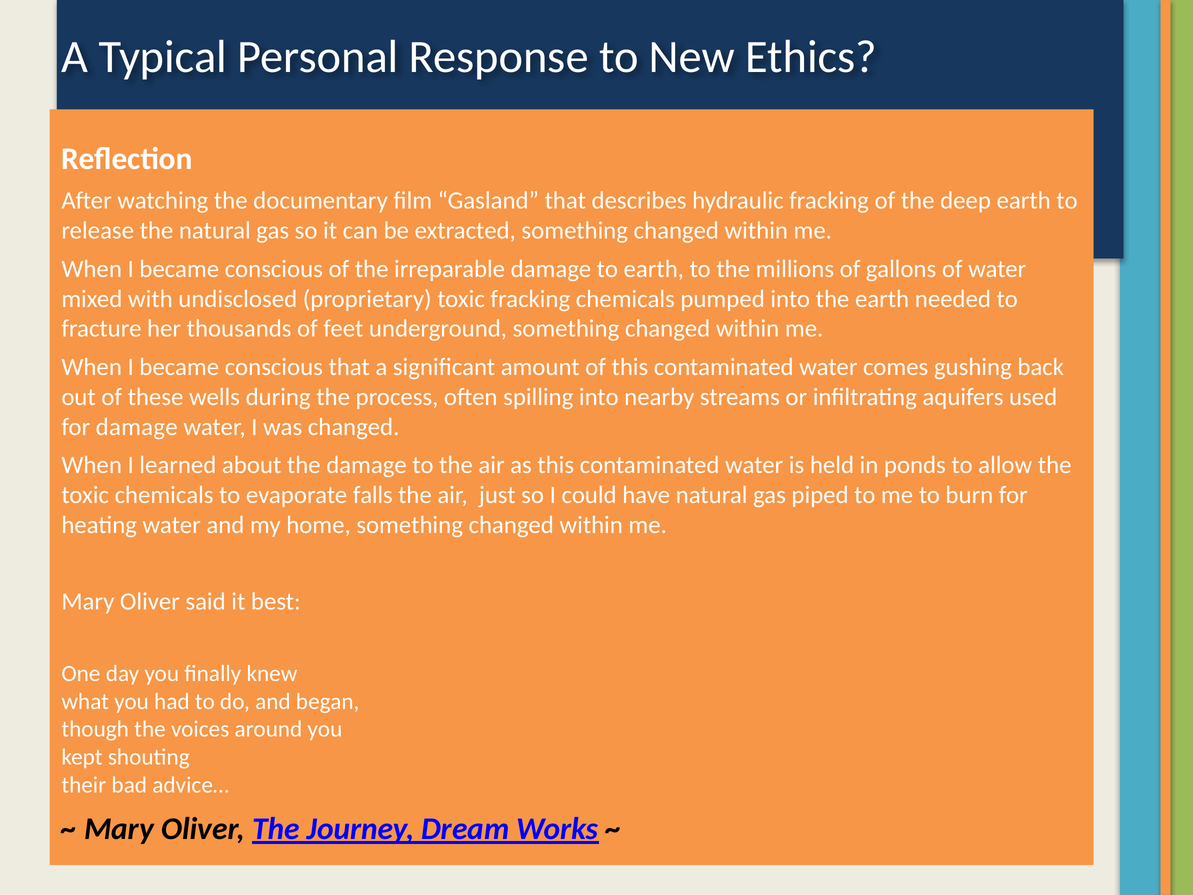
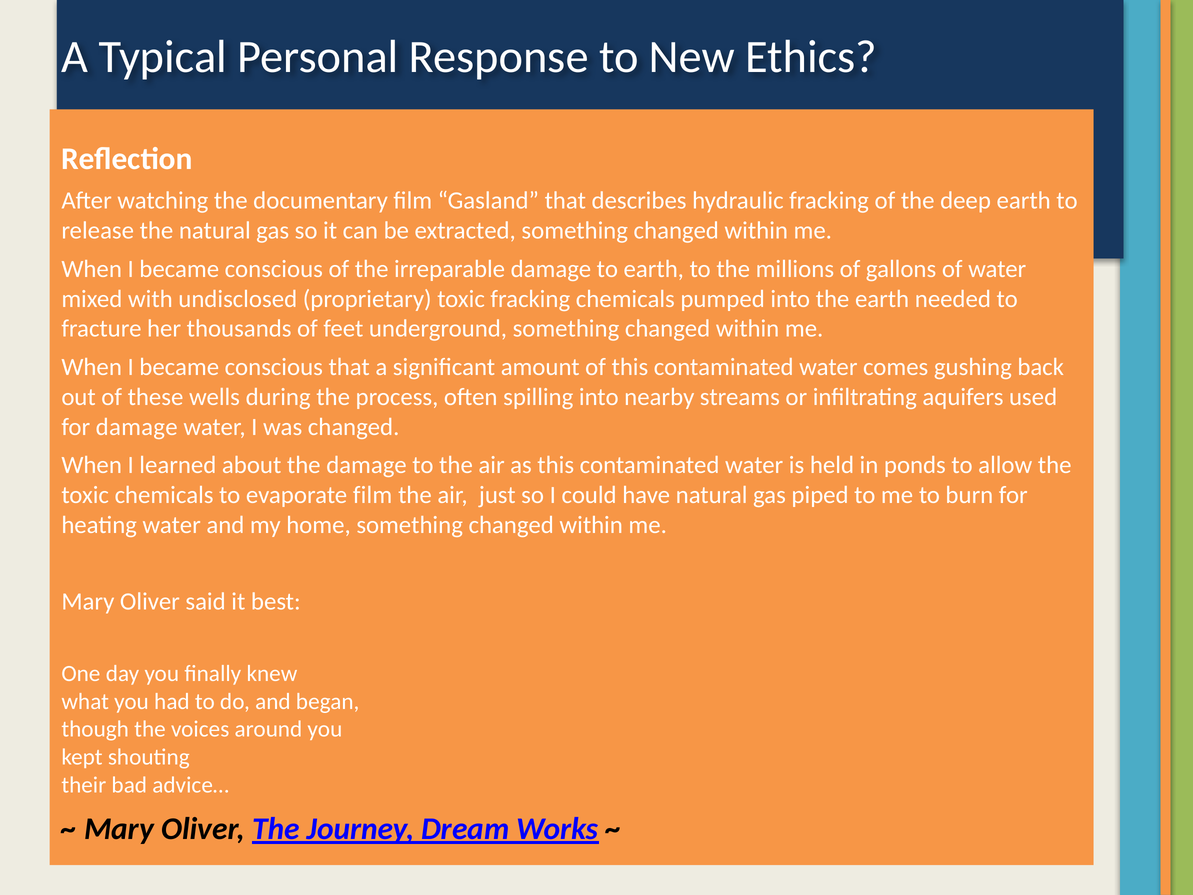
evaporate falls: falls -> film
